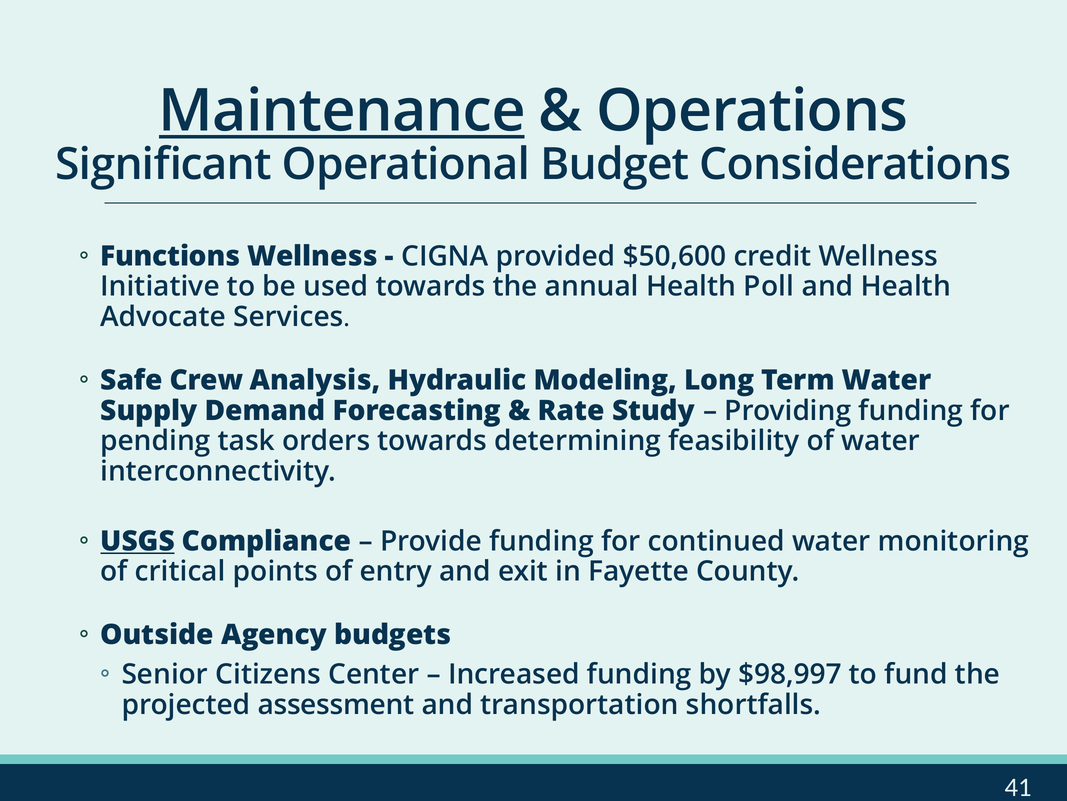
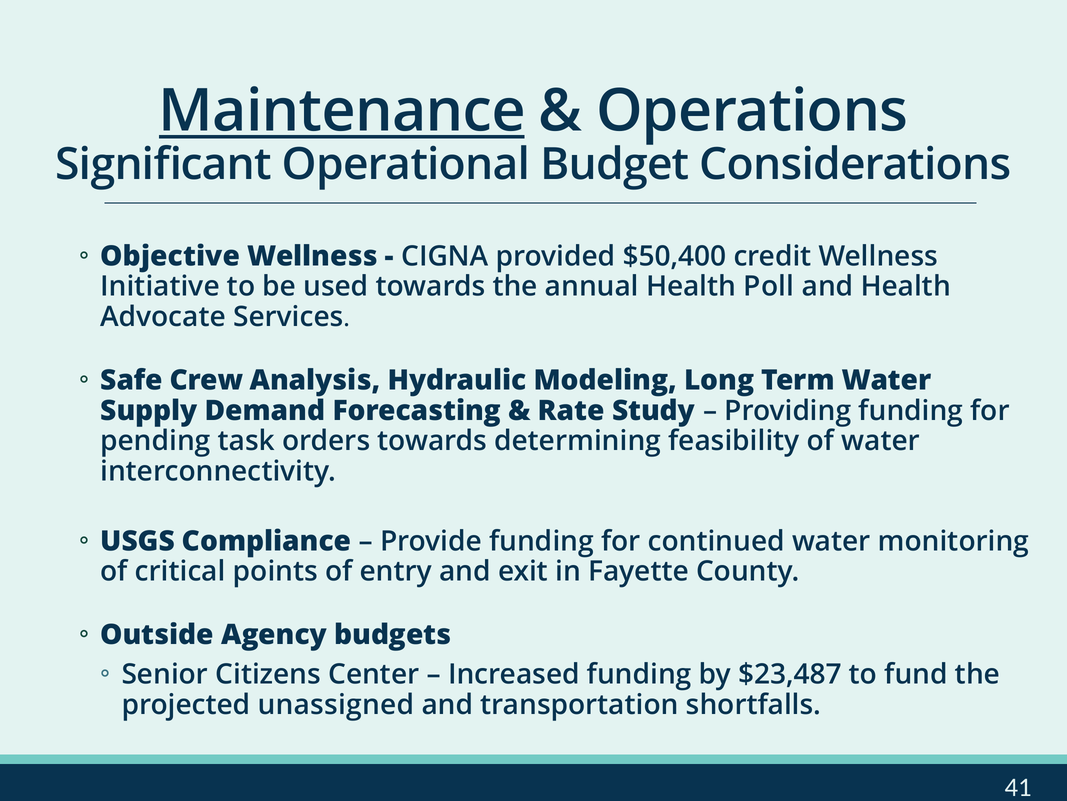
Functions: Functions -> Objective
$50,600: $50,600 -> $50,400
USGS underline: present -> none
$98,997: $98,997 -> $23,487
assessment: assessment -> unassigned
